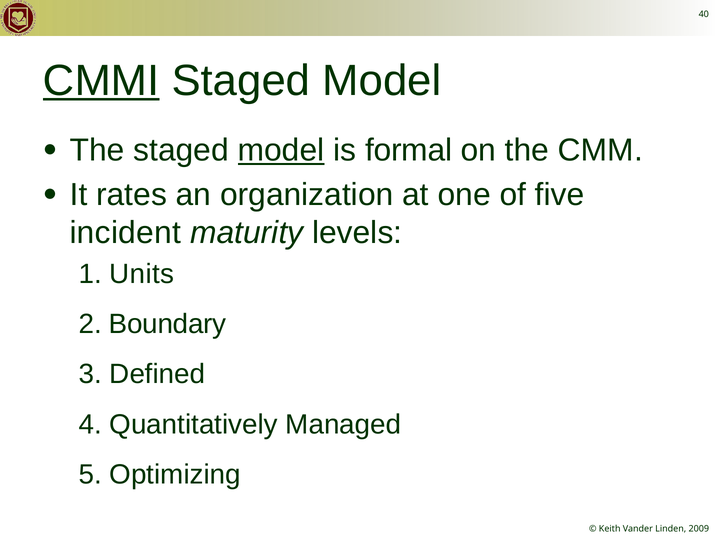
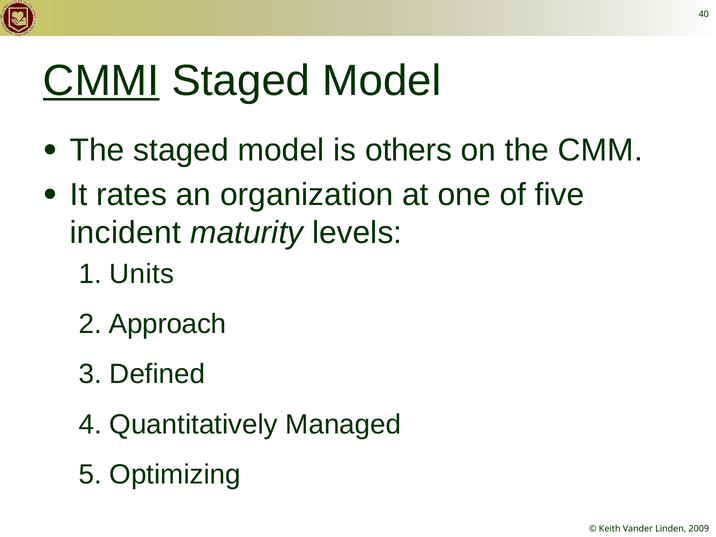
model at (281, 150) underline: present -> none
formal: formal -> others
Boundary: Boundary -> Approach
